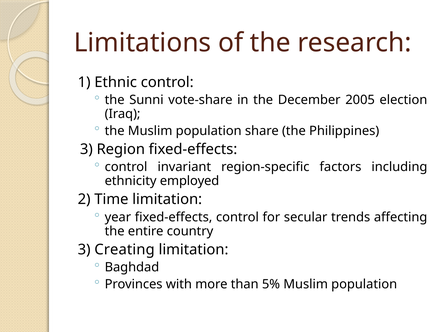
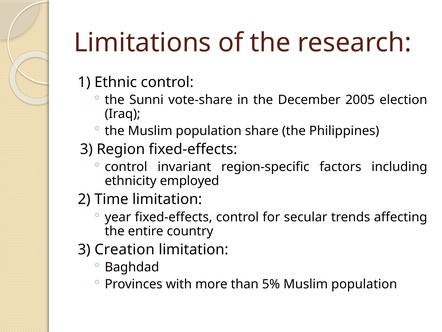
Creating: Creating -> Creation
